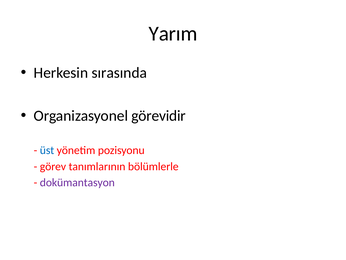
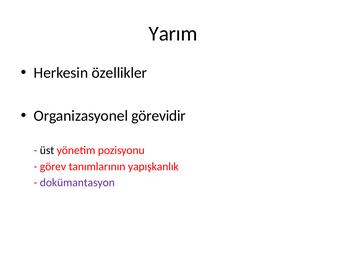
sırasında: sırasında -> özellikler
üst colour: blue -> black
bölümlerle: bölümlerle -> yapışkanlık
